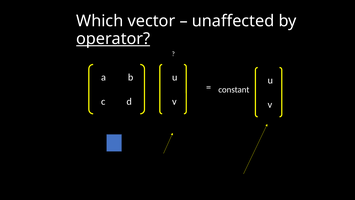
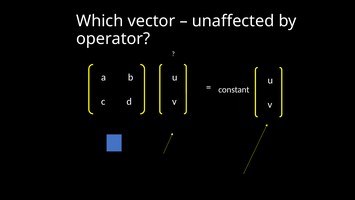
operator underline: present -> none
